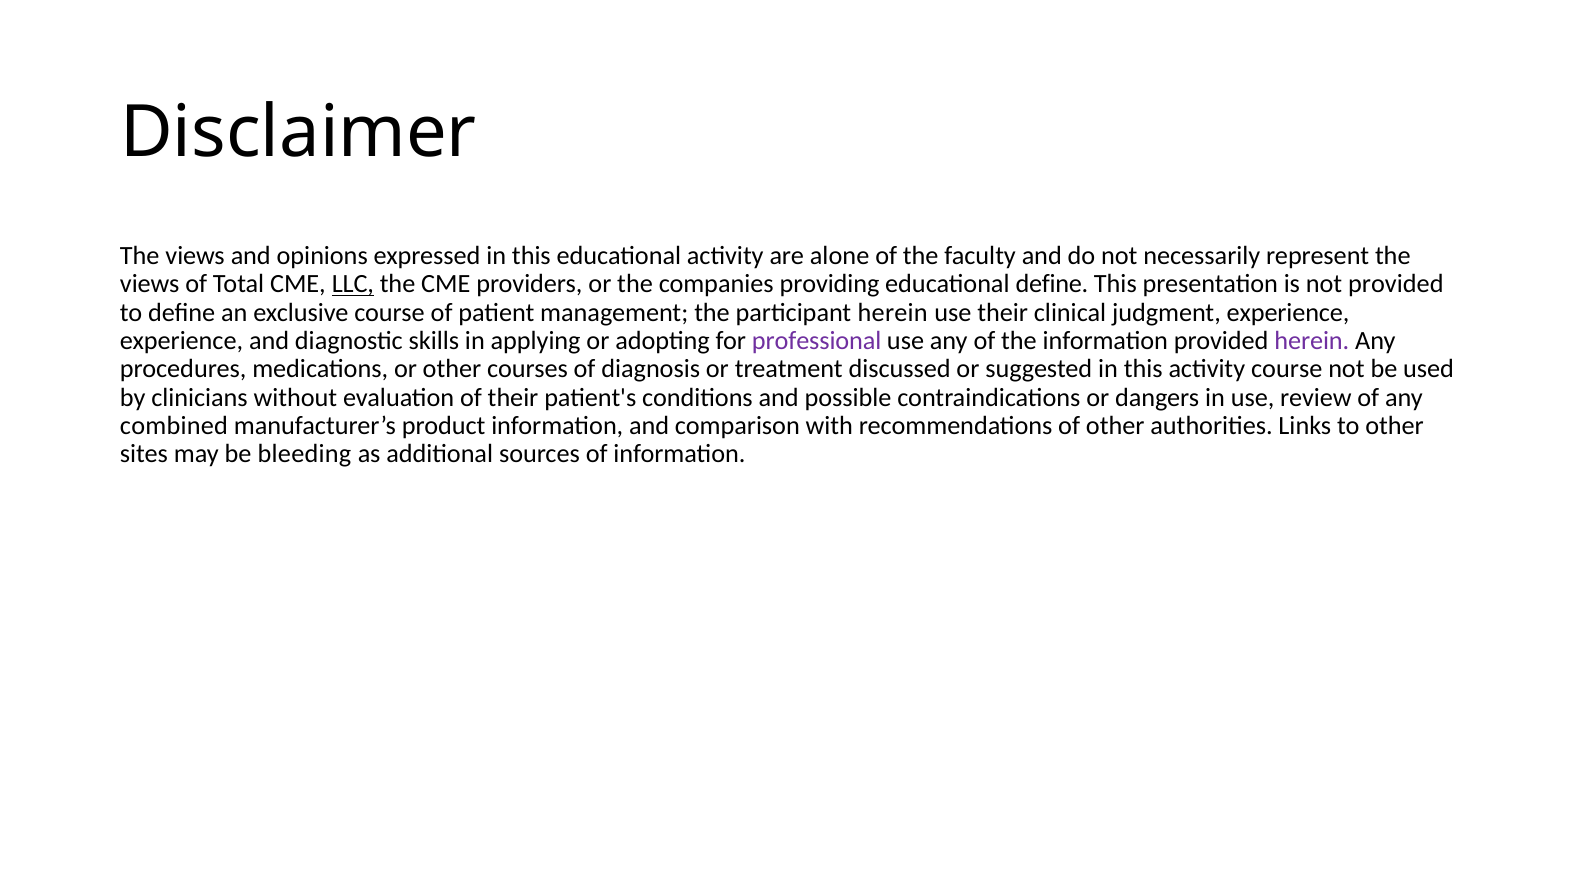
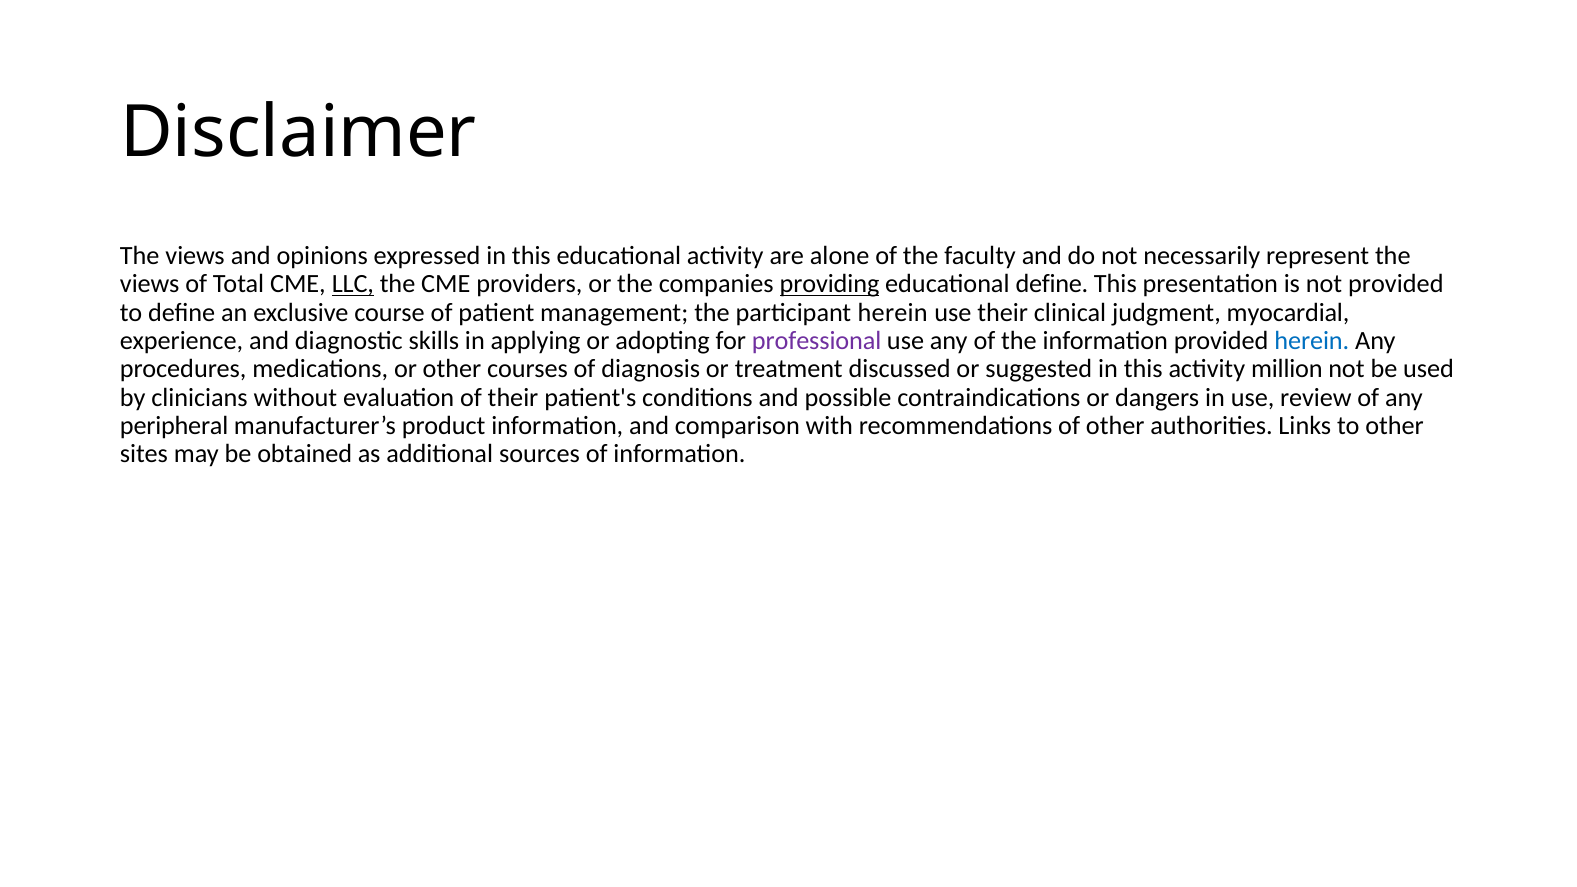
providing underline: none -> present
judgment experience: experience -> myocardial
herein at (1312, 341) colour: purple -> blue
activity course: course -> million
combined: combined -> peripheral
bleeding: bleeding -> obtained
